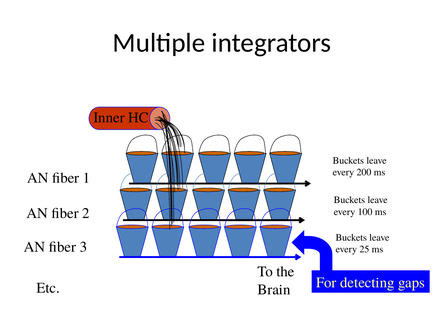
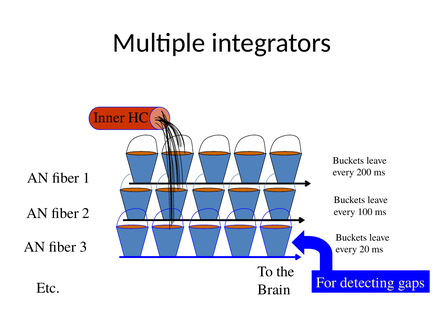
25: 25 -> 20
